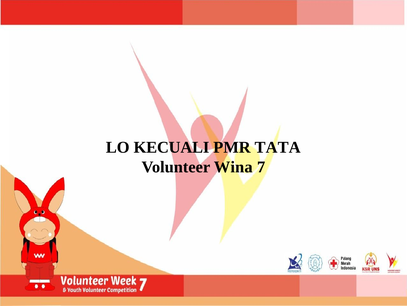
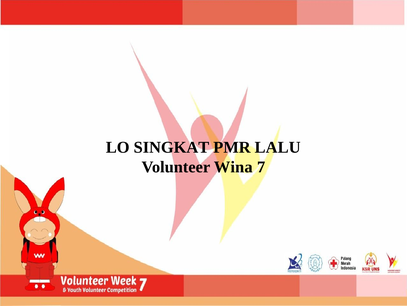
KECUALI: KECUALI -> SINGKAT
TATA: TATA -> LALU
